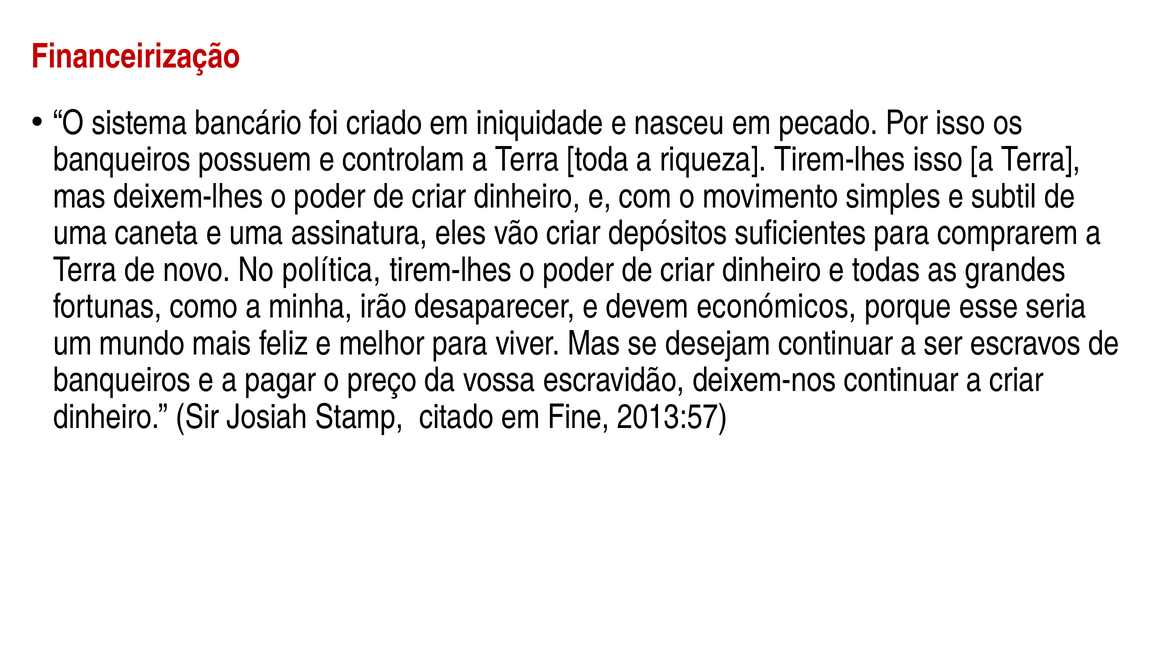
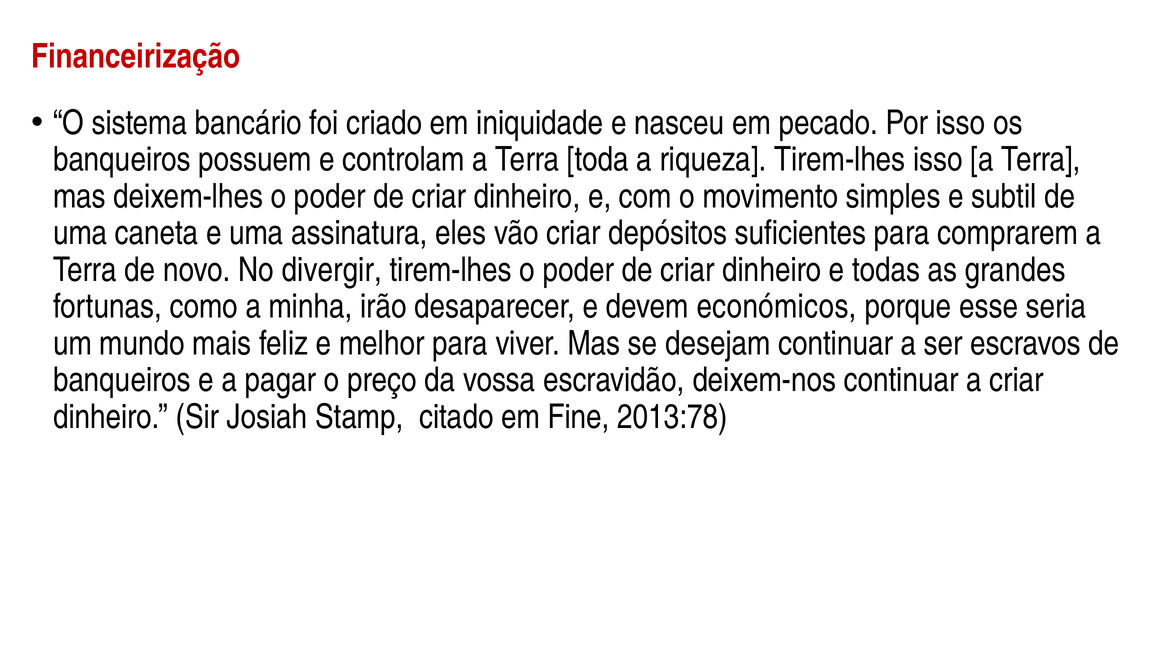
política: política -> divergir
2013:57: 2013:57 -> 2013:78
